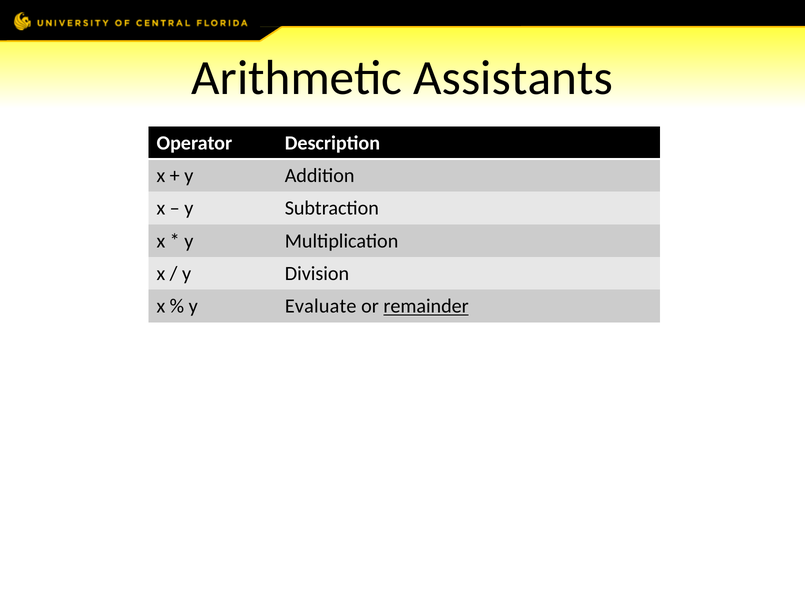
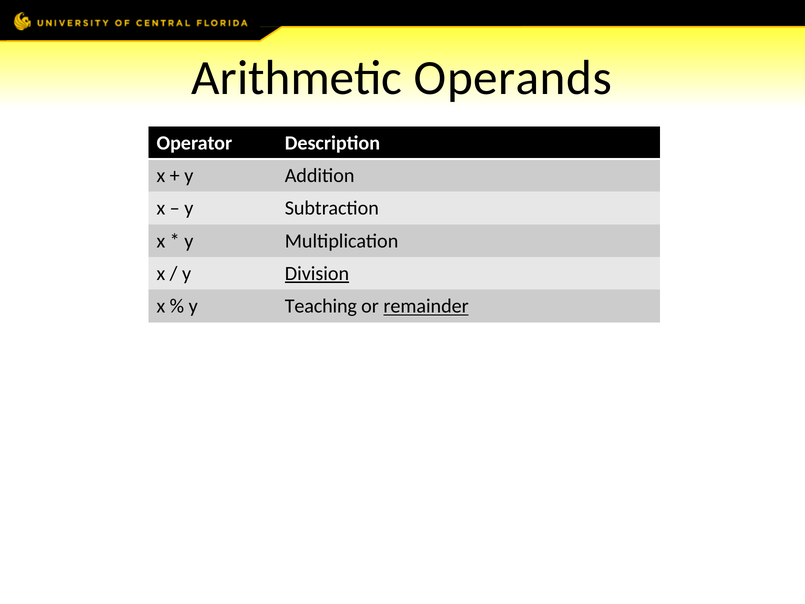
Assistants: Assistants -> Operands
Division underline: none -> present
Evaluate: Evaluate -> Teaching
